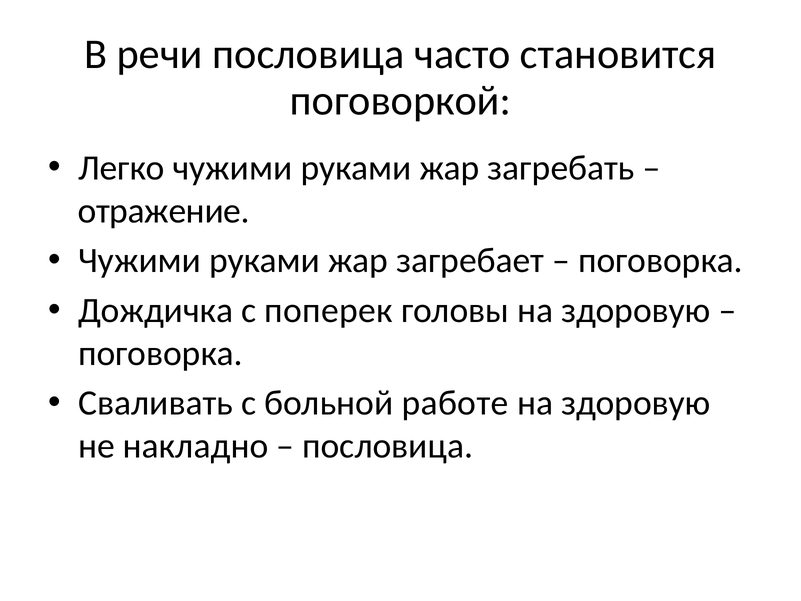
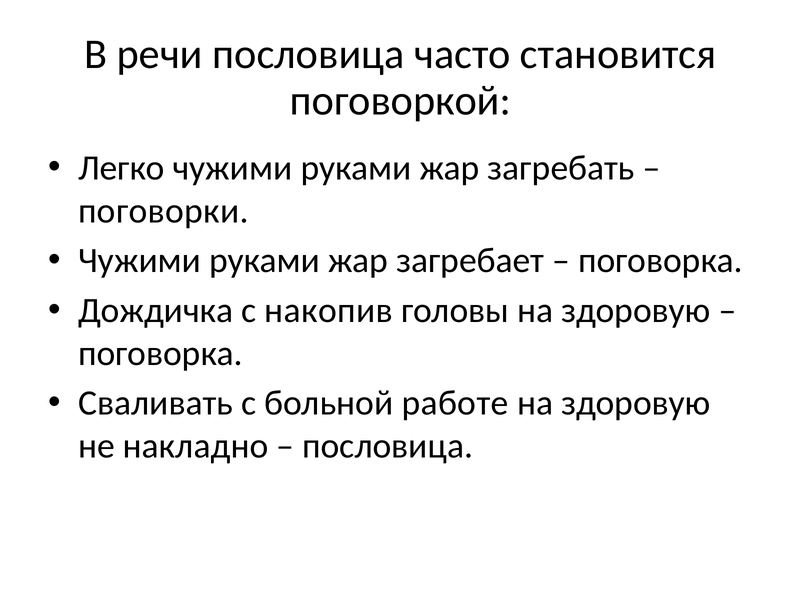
отражение: отражение -> поговорки
поперек: поперек -> накопив
